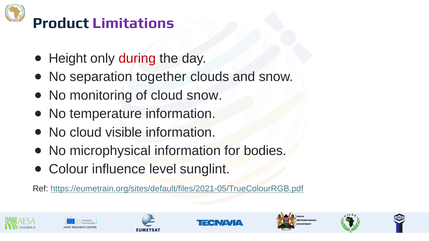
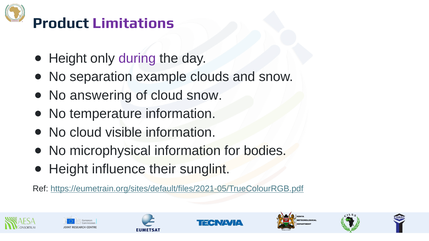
during colour: red -> purple
together: together -> example
monitoring: monitoring -> answering
Colour at (69, 169): Colour -> Height
level: level -> their
